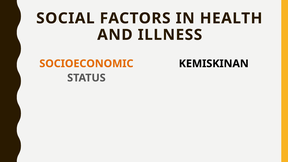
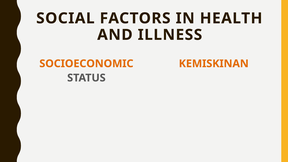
KEMISKINAN colour: black -> orange
